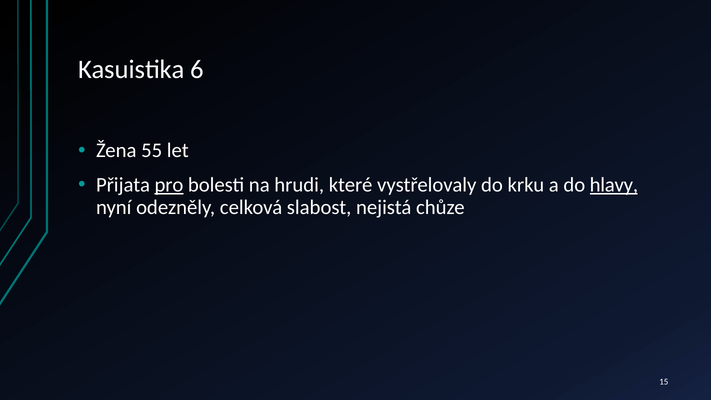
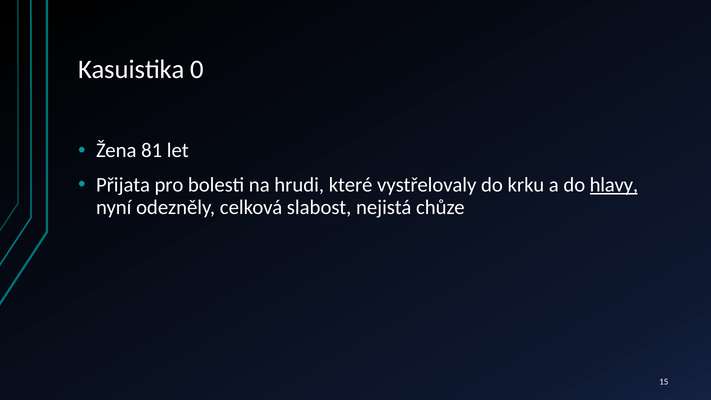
6: 6 -> 0
55: 55 -> 81
pro underline: present -> none
